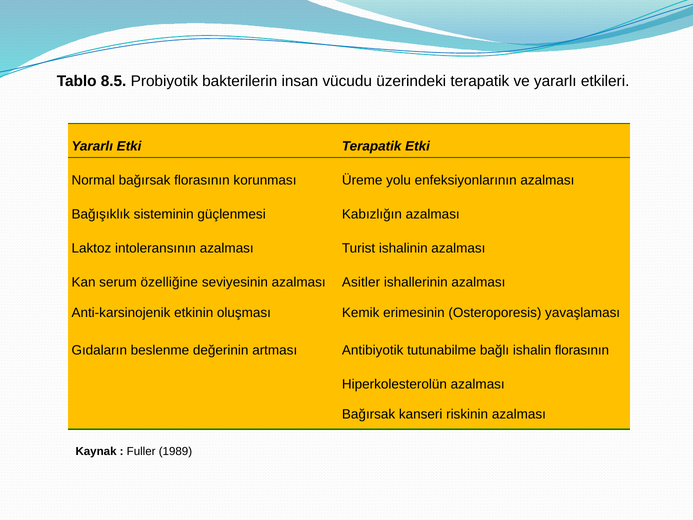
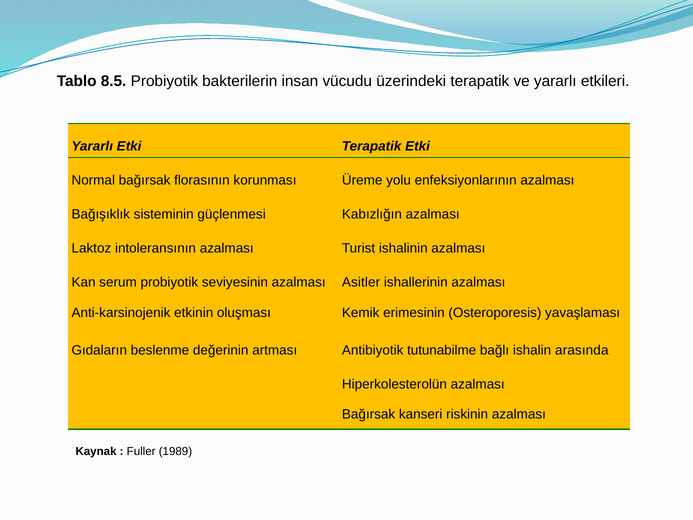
serum özelliğine: özelliğine -> probiyotik
ishalin florasının: florasının -> arasında
